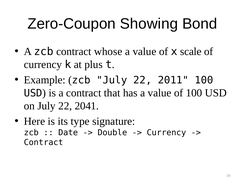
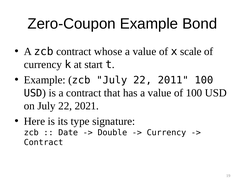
Zero-Coupon Showing: Showing -> Example
plus: plus -> start
2041: 2041 -> 2021
